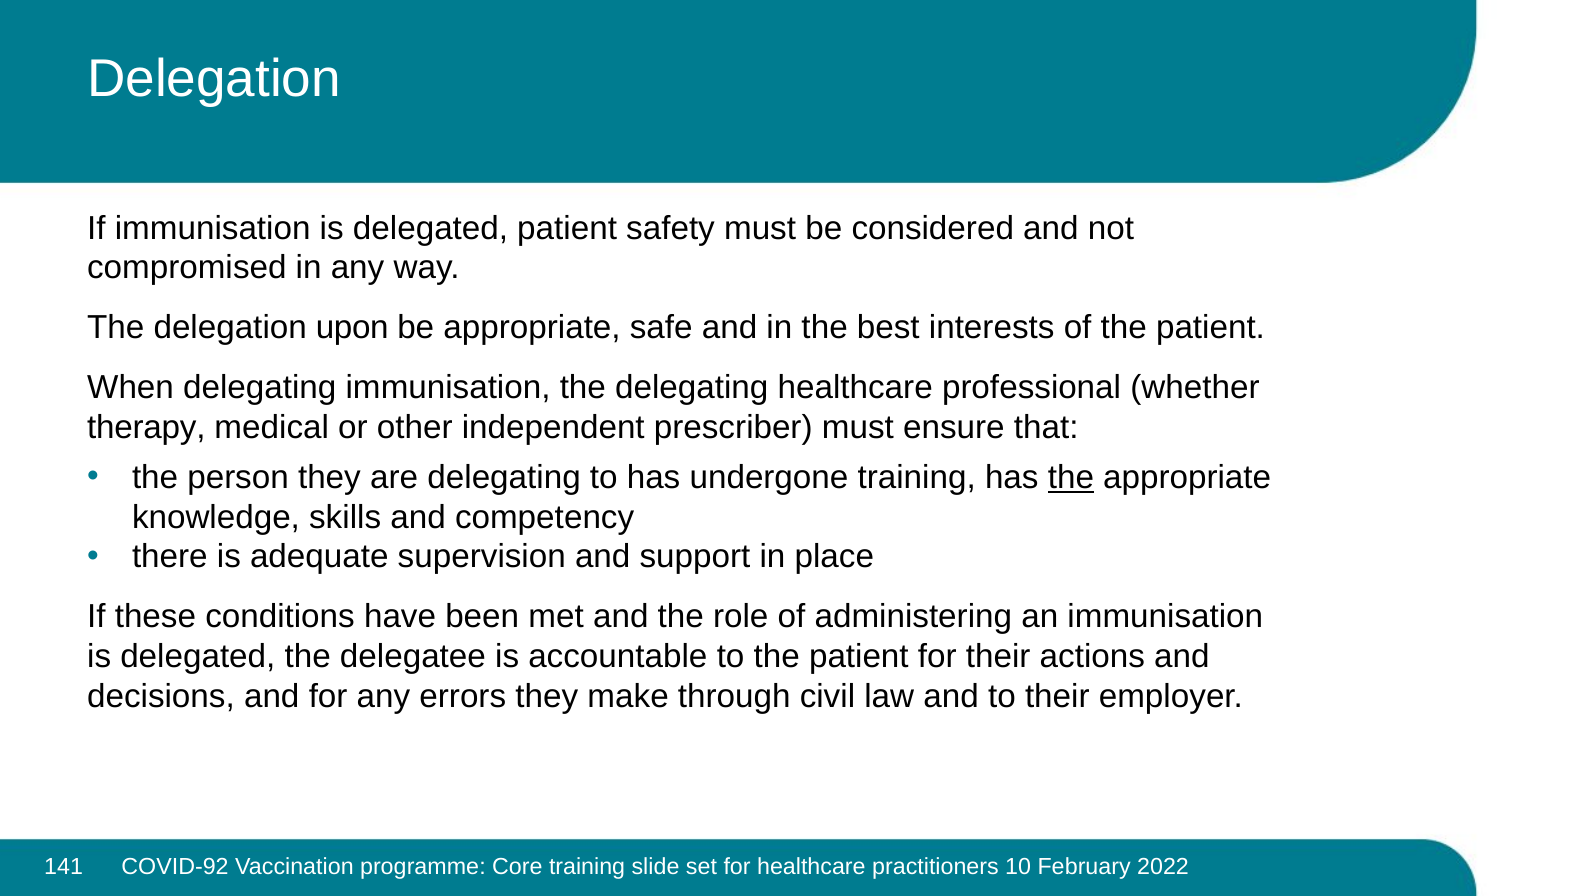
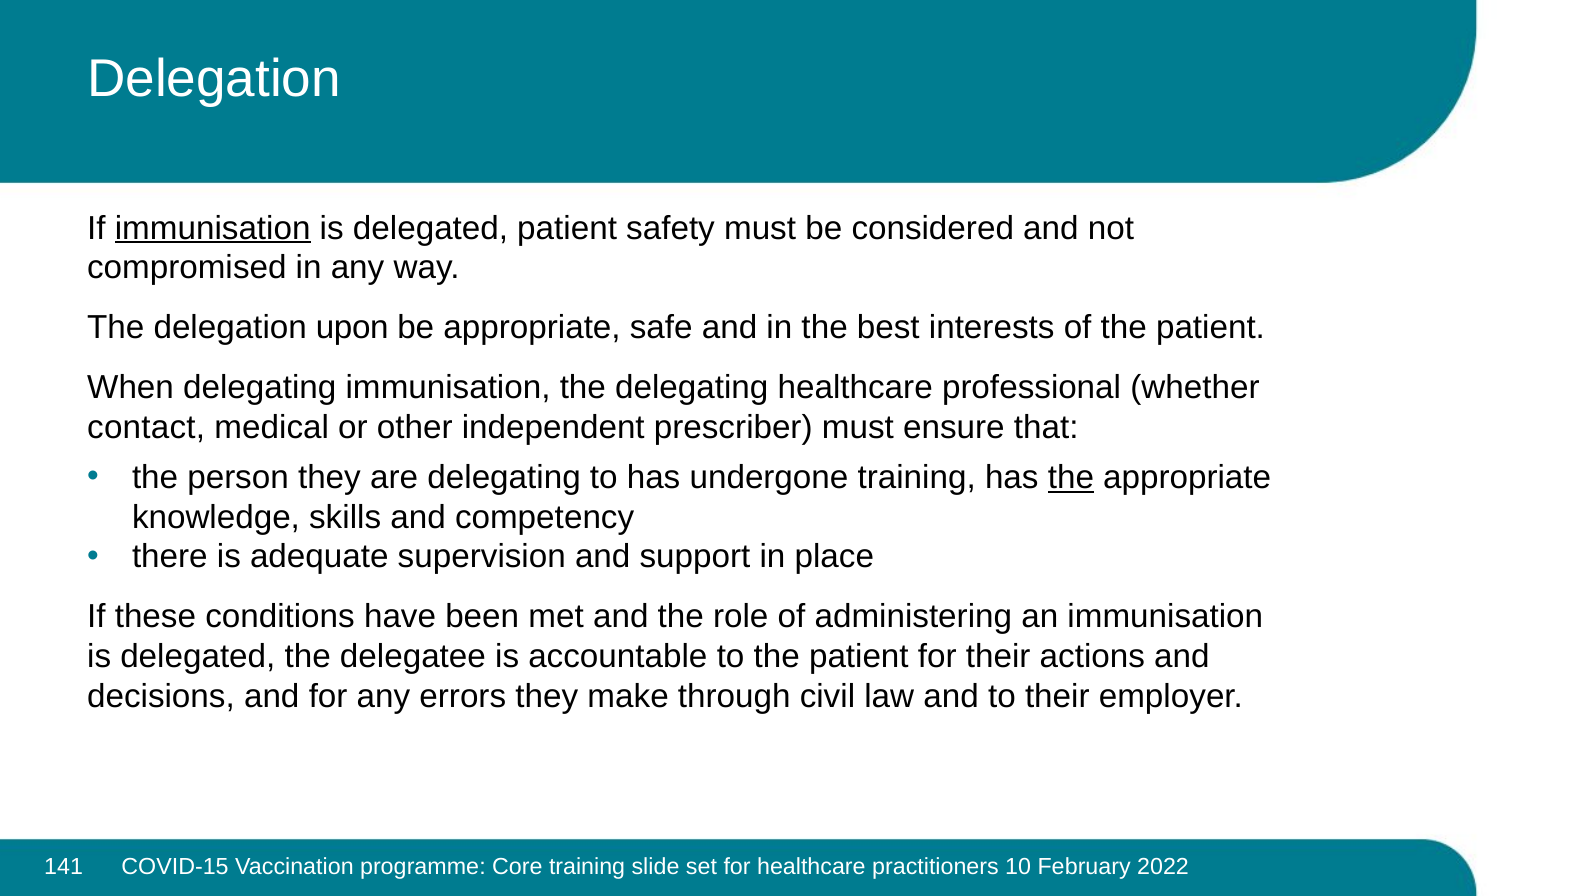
immunisation at (213, 228) underline: none -> present
therapy: therapy -> contact
COVID-92: COVID-92 -> COVID-15
